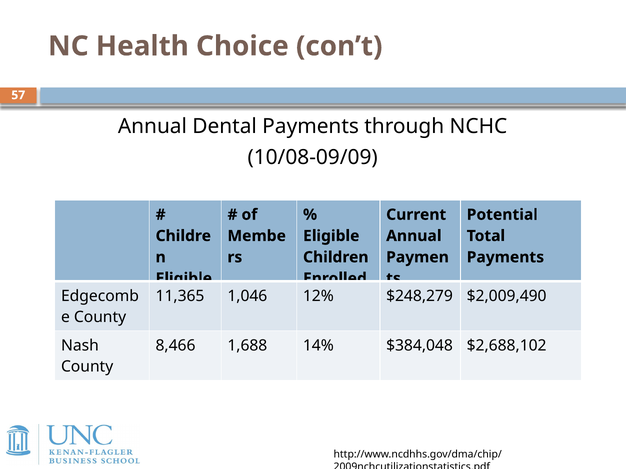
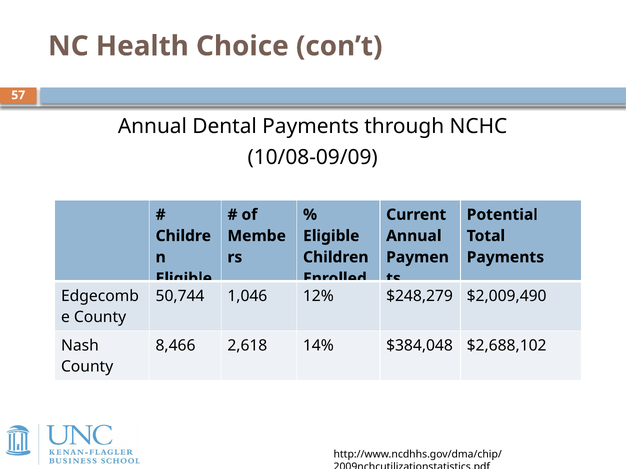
11,365: 11,365 -> 50,744
1,688: 1,688 -> 2,618
